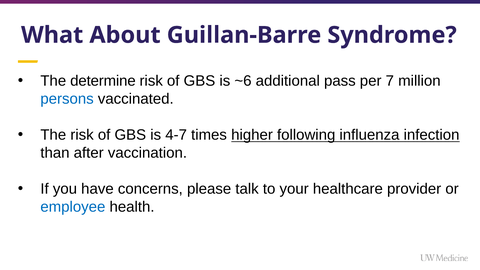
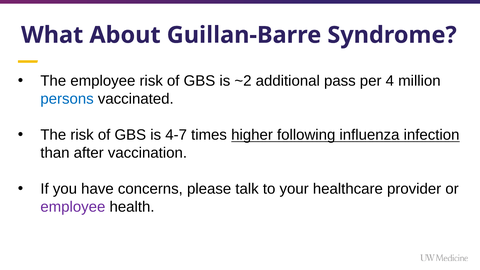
The determine: determine -> employee
~6: ~6 -> ~2
7: 7 -> 4
employee at (73, 207) colour: blue -> purple
